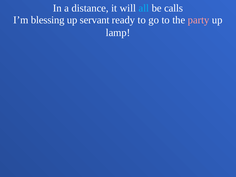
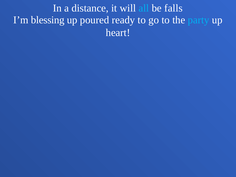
calls: calls -> falls
servant: servant -> poured
party colour: pink -> light blue
lamp: lamp -> heart
